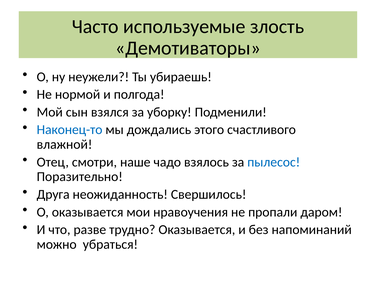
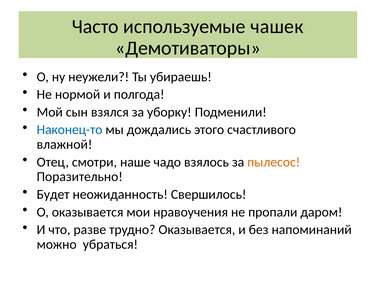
злость: злость -> чашек
пылесос colour: blue -> orange
Друга: Друга -> Будет
